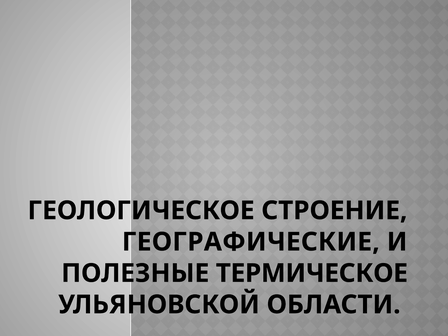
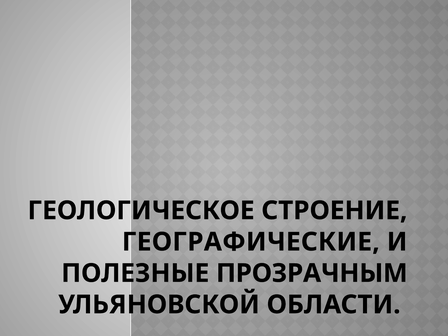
ТЕРМИЧЕСКОЕ: ТЕРМИЧЕСКОЕ -> ПРОЗРАЧНЫМ
